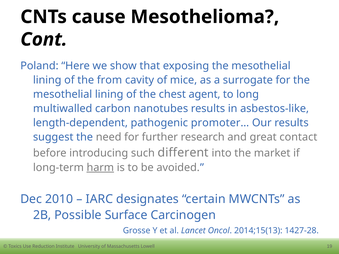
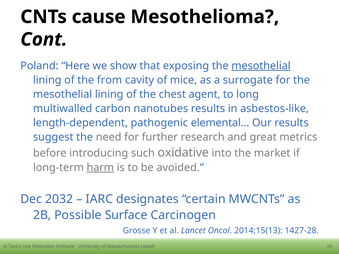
mesothelial at (261, 66) underline: none -> present
promoter…: promoter… -> elemental…
contact: contact -> metrics
different: different -> oxidative
2010: 2010 -> 2032
